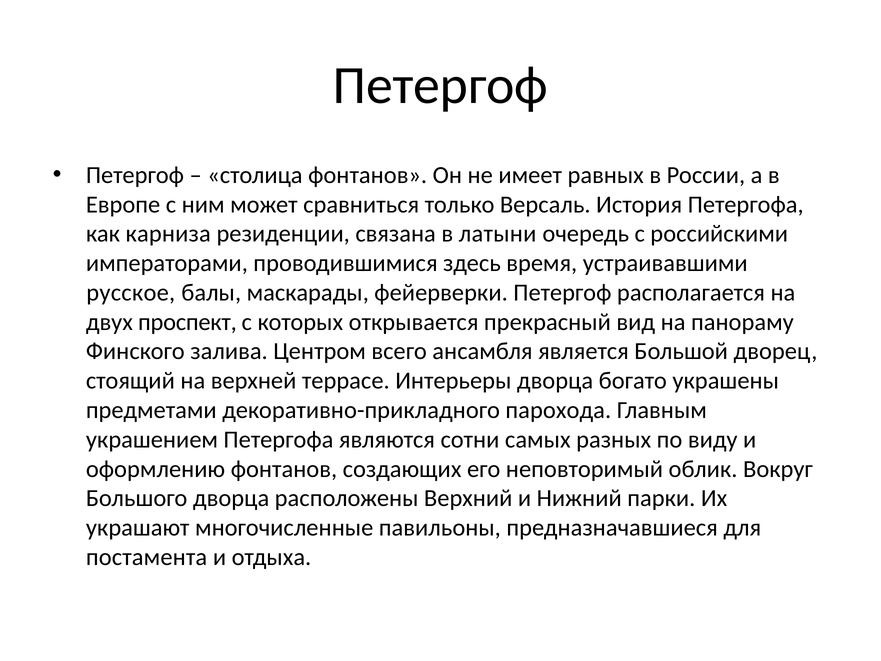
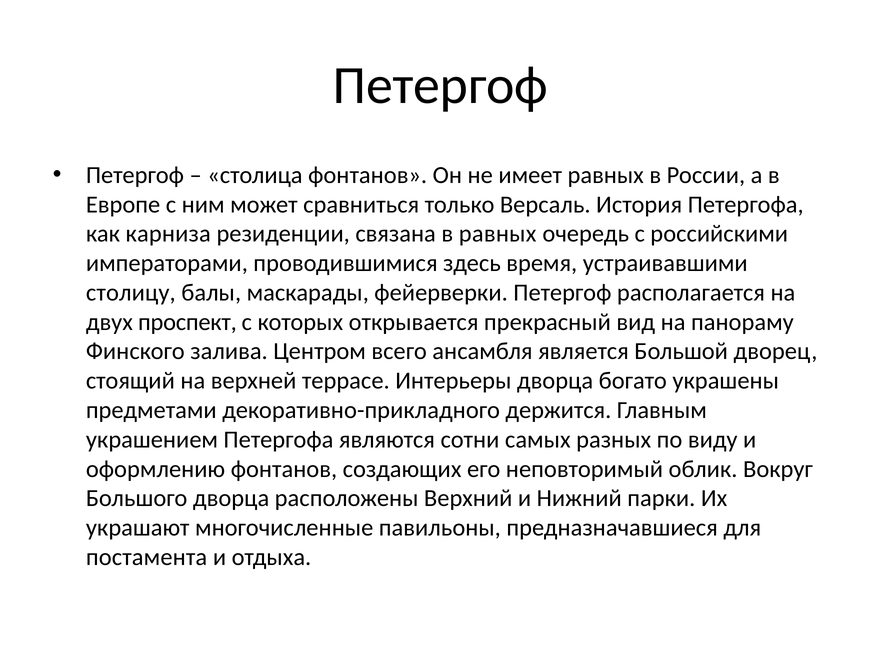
в латыни: латыни -> равных
русское: русское -> столицу
парохода: парохода -> держится
